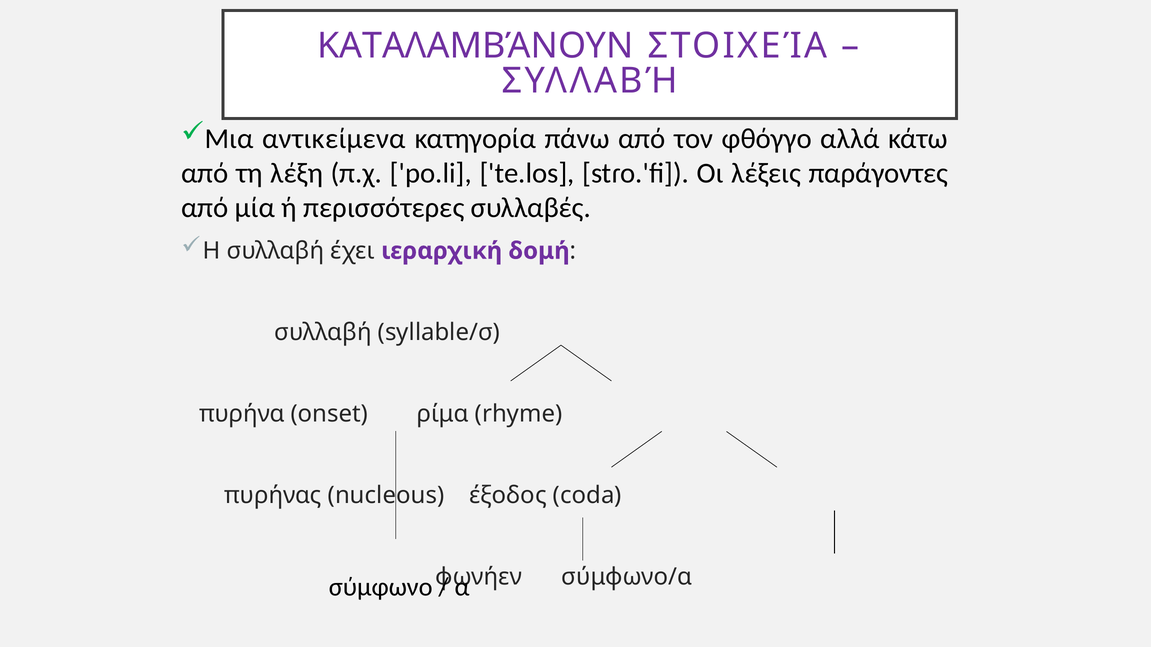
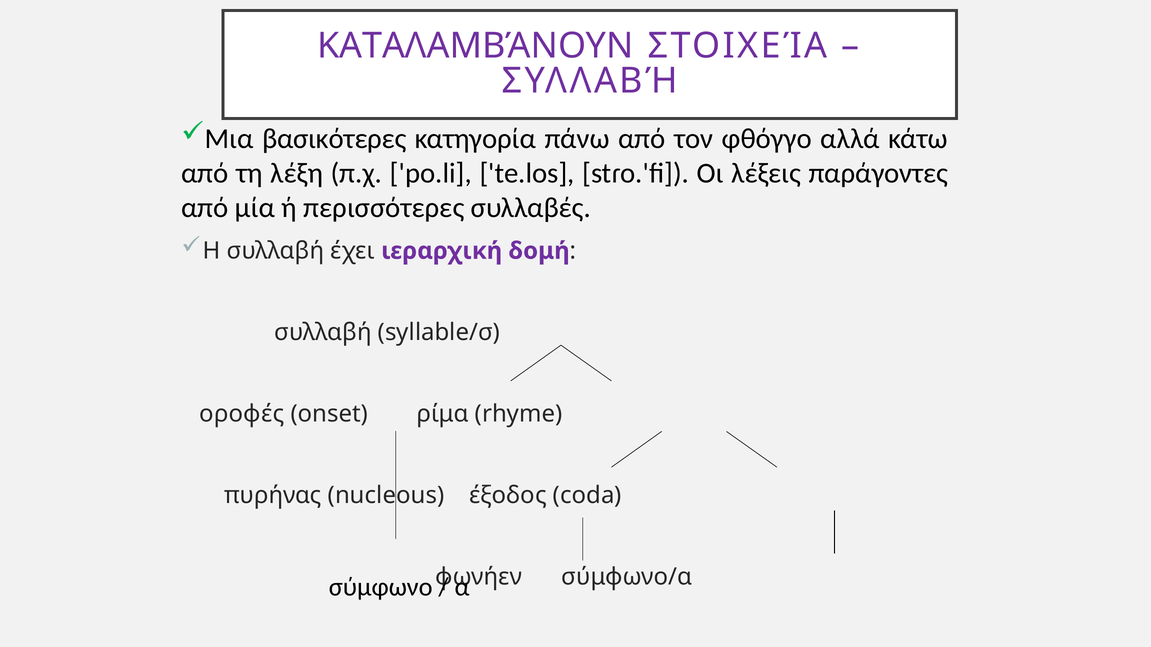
αντικείμενα: αντικείμενα -> βασικότερες
πυρήνα: πυρήνα -> οροφές
